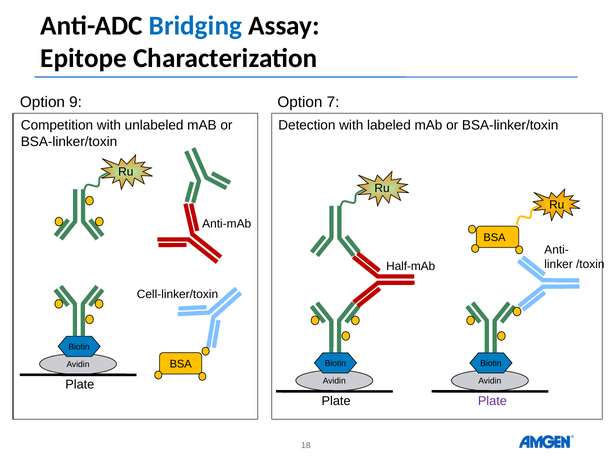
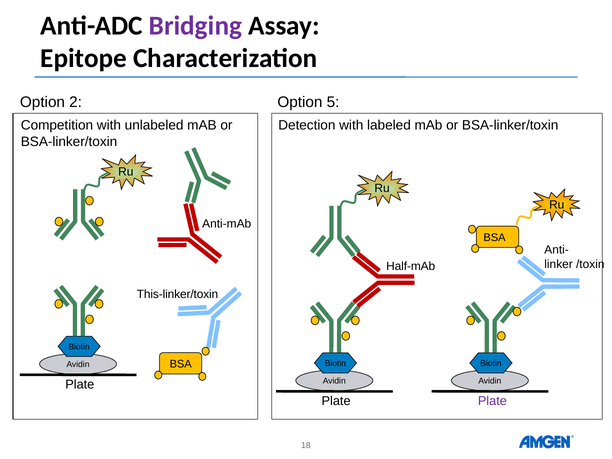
Bridging colour: blue -> purple
9: 9 -> 2
7: 7 -> 5
Cell-linker/toxin: Cell-linker/toxin -> This-linker/toxin
